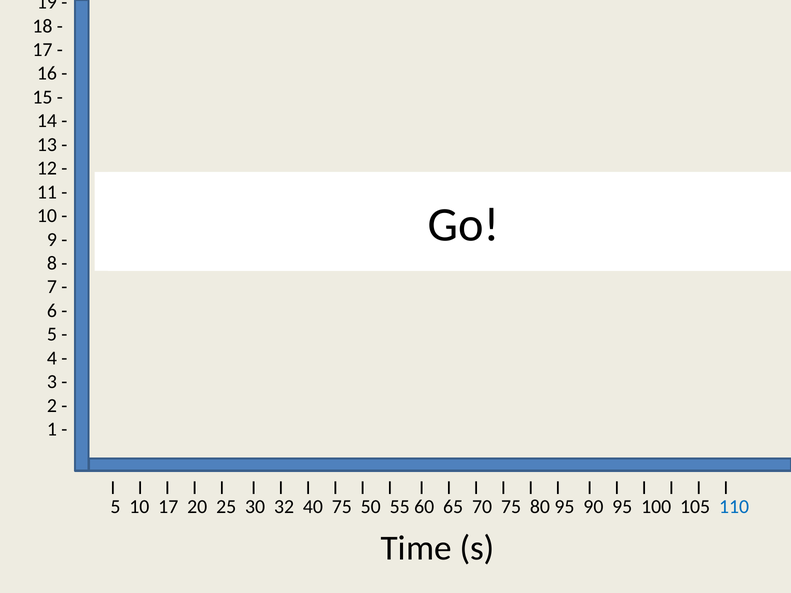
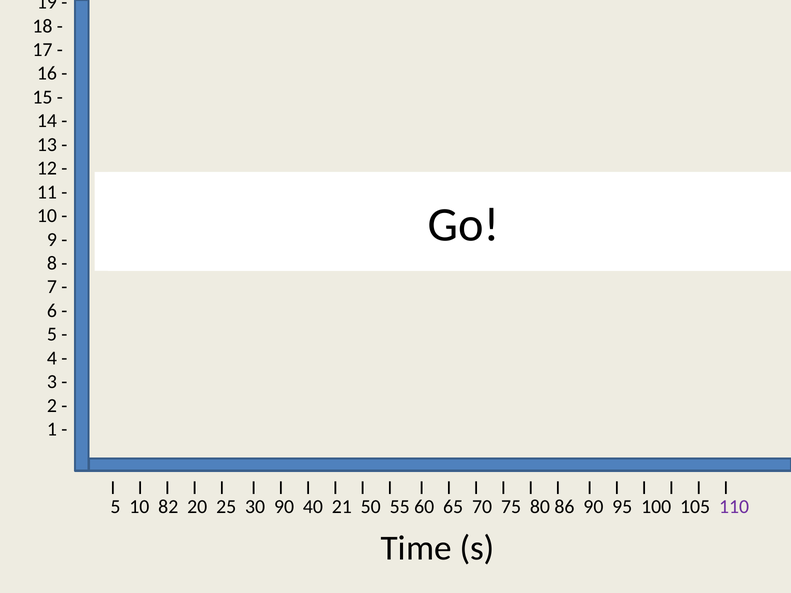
10 17: 17 -> 82
30 32: 32 -> 90
40 75: 75 -> 21
80 95: 95 -> 86
110 colour: blue -> purple
